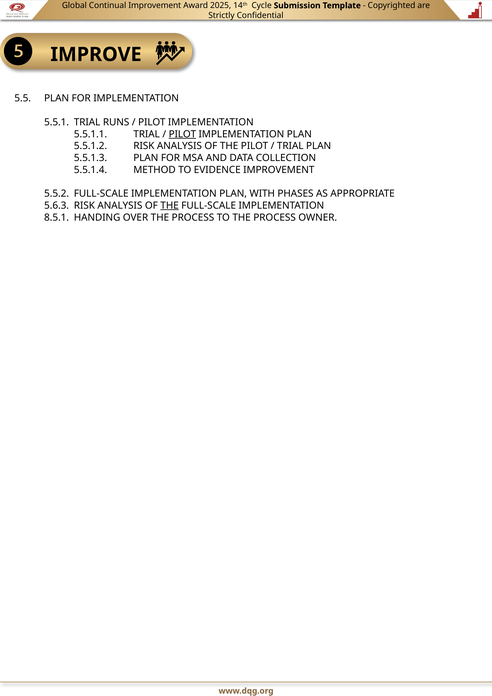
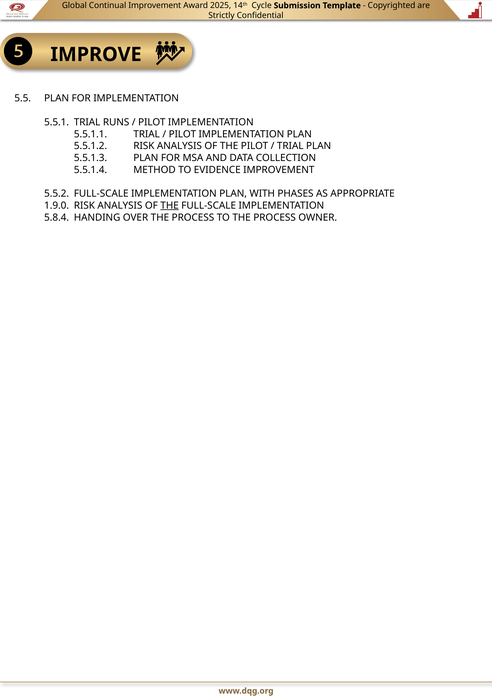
PILOT at (182, 134) underline: present -> none
5.6.3: 5.6.3 -> 1.9.0
8.5.1: 8.5.1 -> 5.8.4
